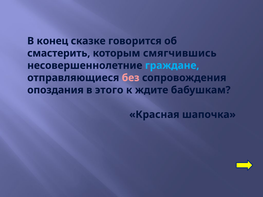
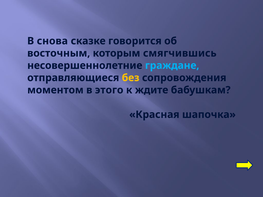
конец: конец -> снова
смастерить: смастерить -> восточным
без colour: pink -> yellow
опоздания: опоздания -> моментом
